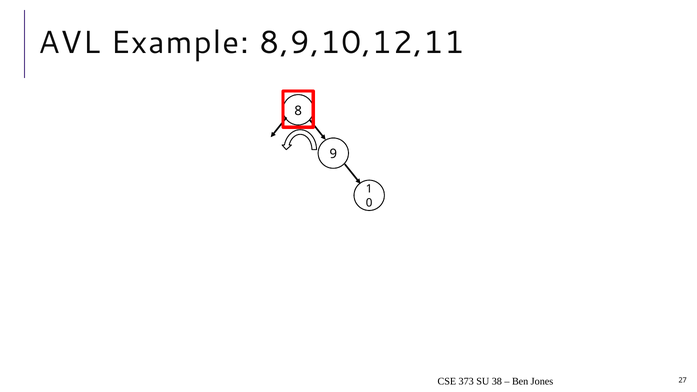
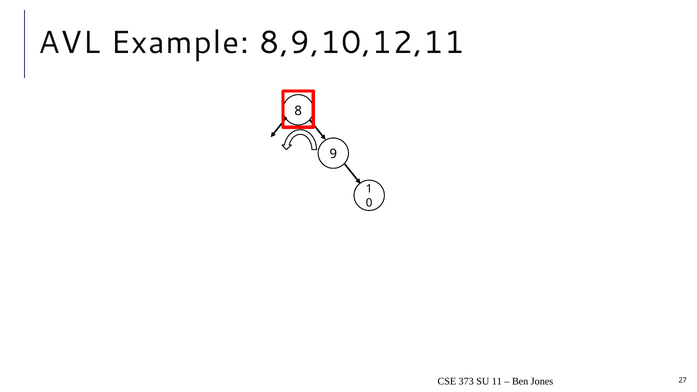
38: 38 -> 11
